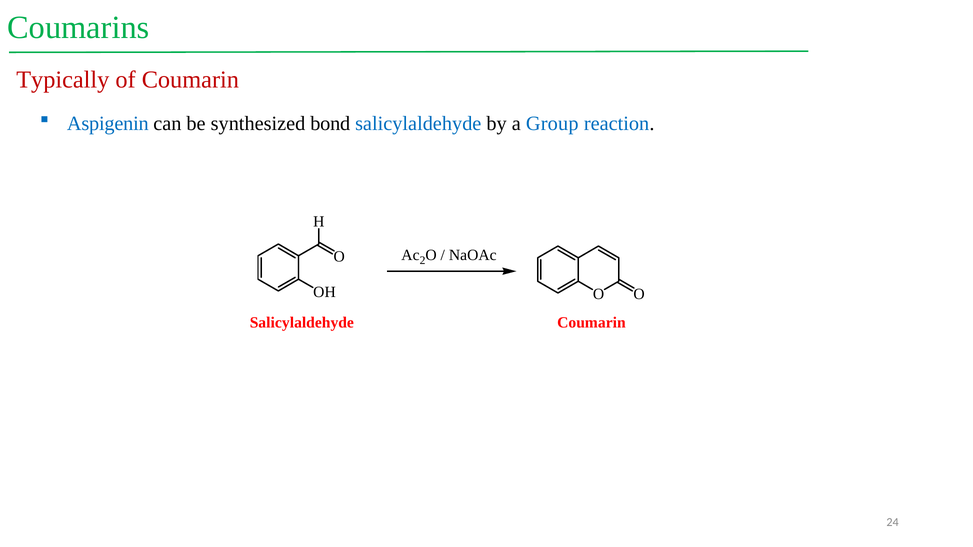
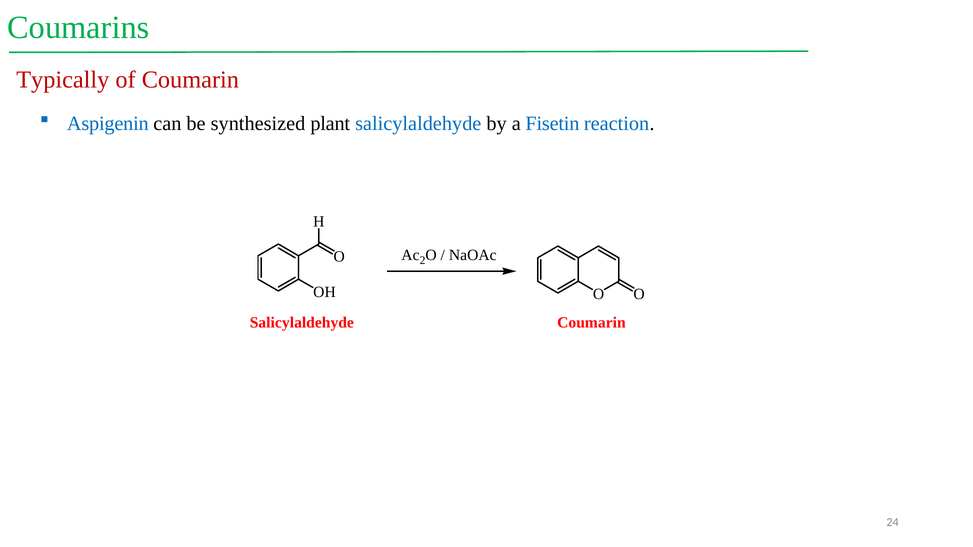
bond: bond -> plant
Group: Group -> Fisetin
